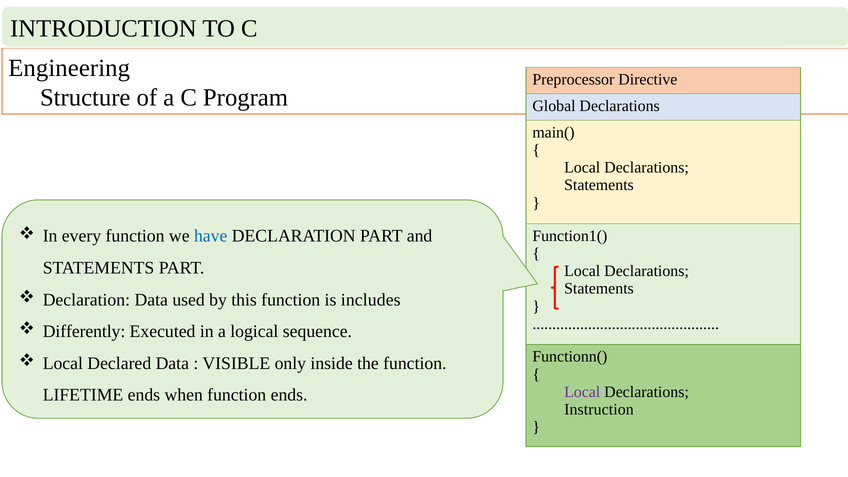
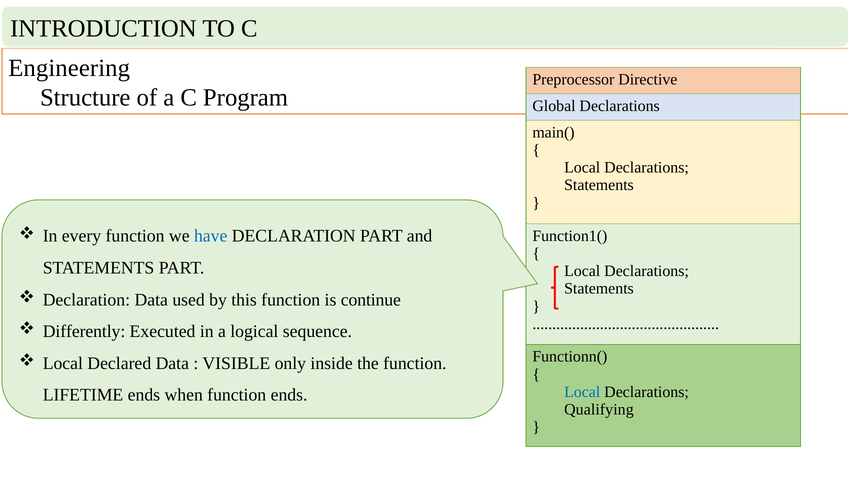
includes: includes -> continue
Local at (582, 392) colour: purple -> blue
Instruction: Instruction -> Qualifying
